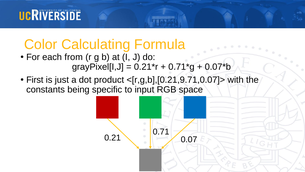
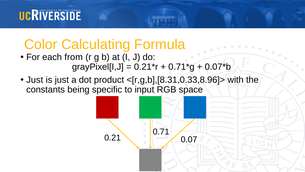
First at (35, 80): First -> Just
<[r,g,b],[0.21,9.71,0.07]>: <[r,g,b],[0.21,9.71,0.07]> -> <[r,g,b],[8.31,0.33,8.96]>
